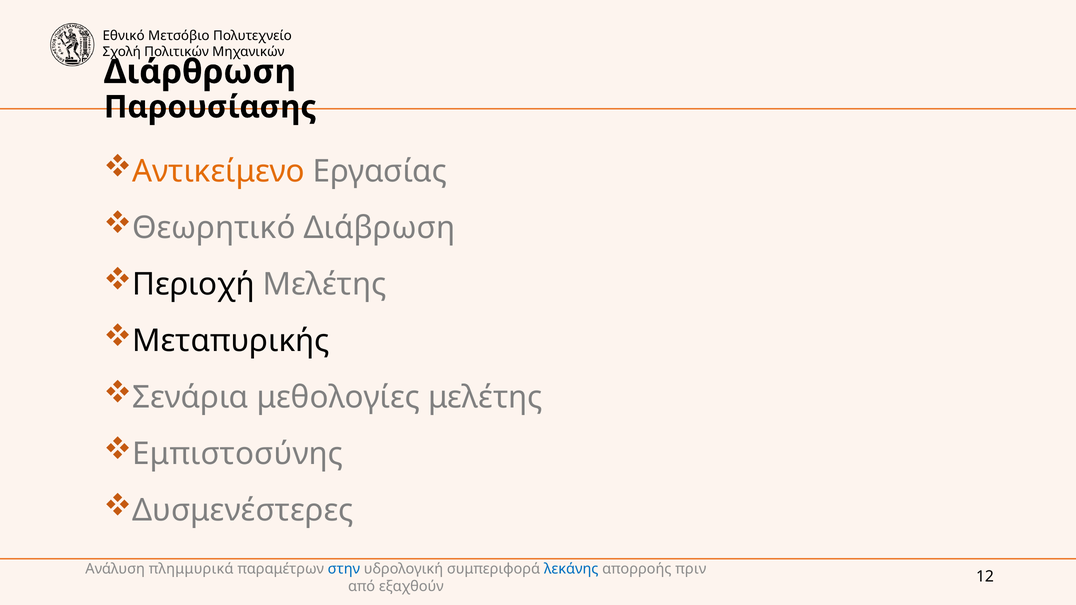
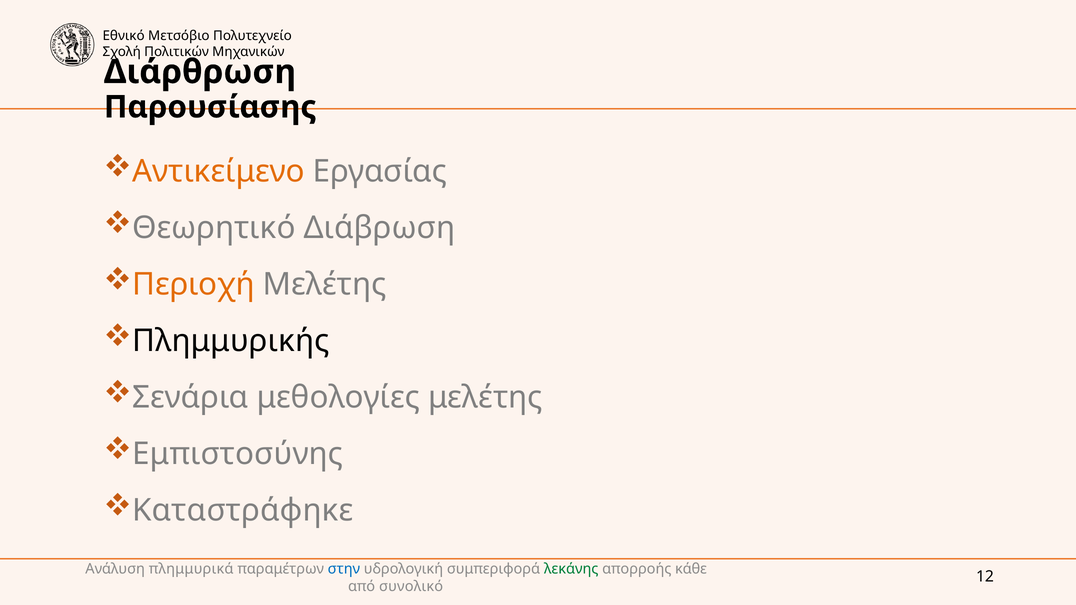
Περιοχή colour: black -> orange
Μεταπυρικής: Μεταπυρικής -> Πλημμυρικής
Δυσμενέστερες: Δυσμενέστερες -> Καταστράφηκε
λεκάνης colour: blue -> green
πριν: πριν -> κάθε
εξαχθούν: εξαχθούν -> συνολικό
